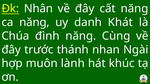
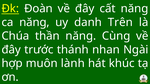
Nhân: Nhân -> Đoàn
Khát: Khát -> Trên
đình: đình -> thần
